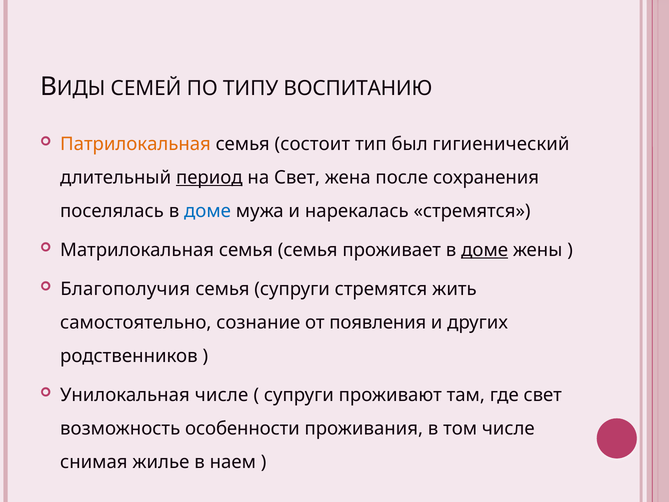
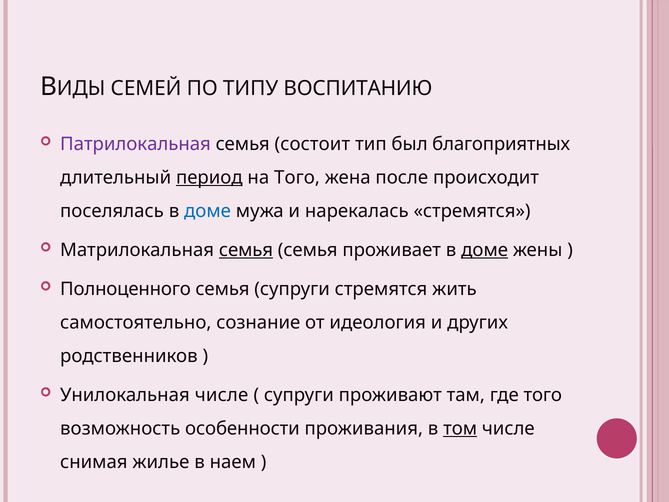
Патрилокальная colour: orange -> purple
гигиенический: гигиенический -> благоприятных
на Свет: Свет -> Того
сохранения: сохранения -> происходит
семья at (246, 250) underline: none -> present
Благополучия: Благополучия -> Полноценного
появления: появления -> идеология
где свет: свет -> того
том underline: none -> present
